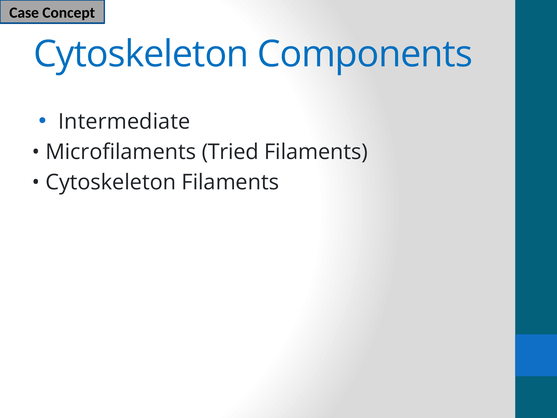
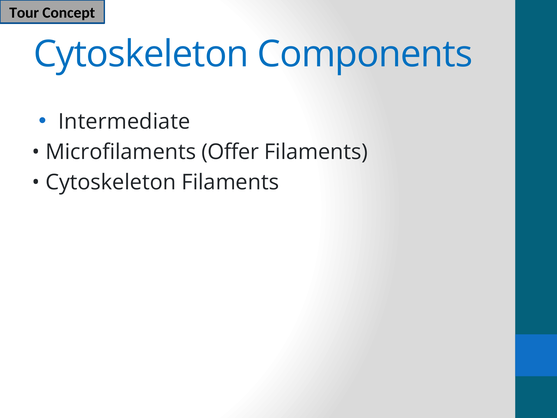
Case: Case -> Tour
Tried: Tried -> Offer
